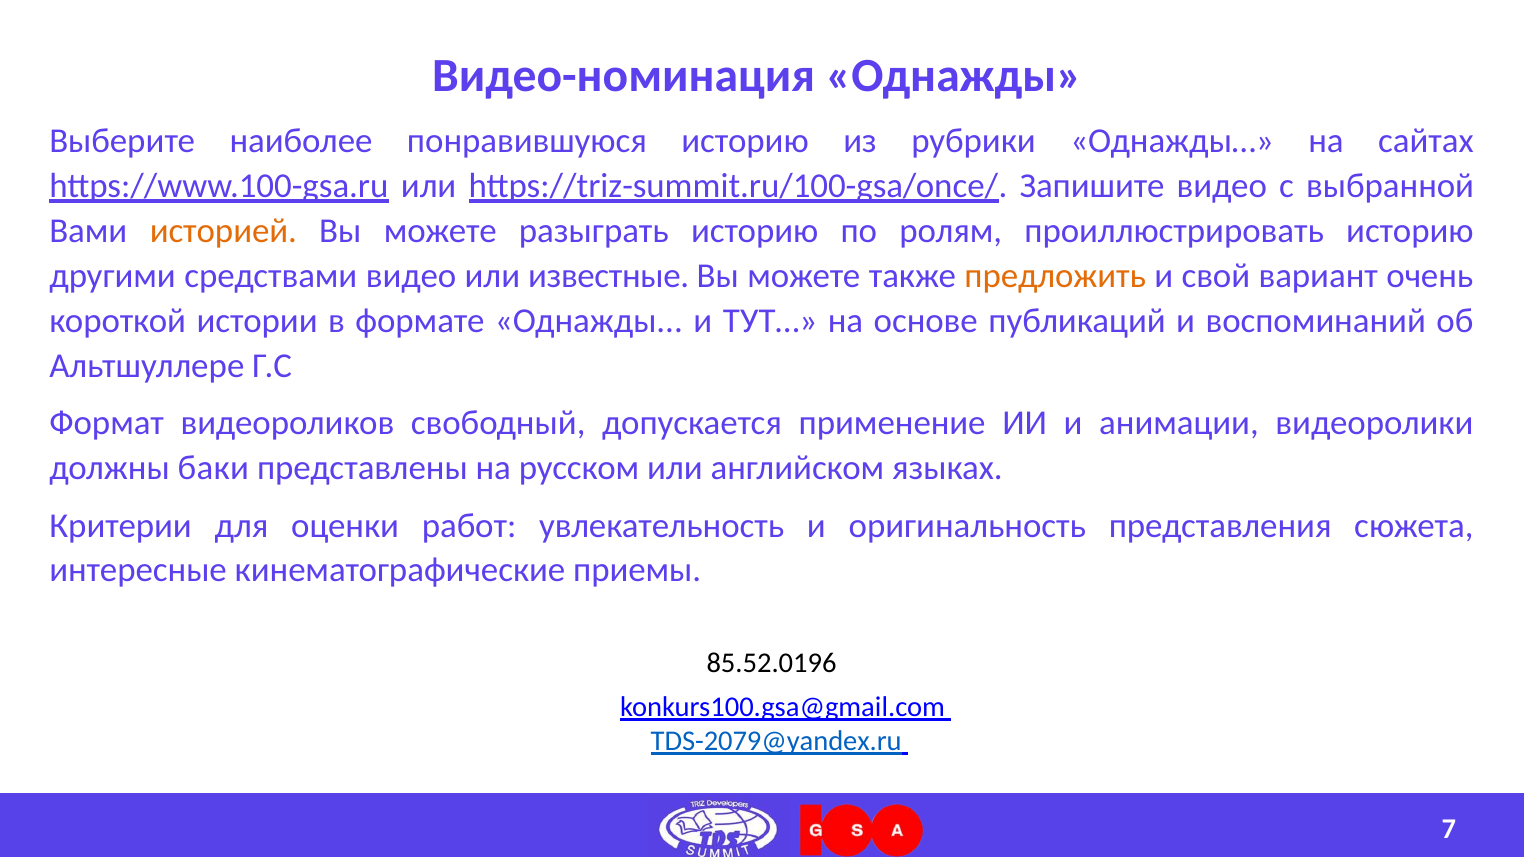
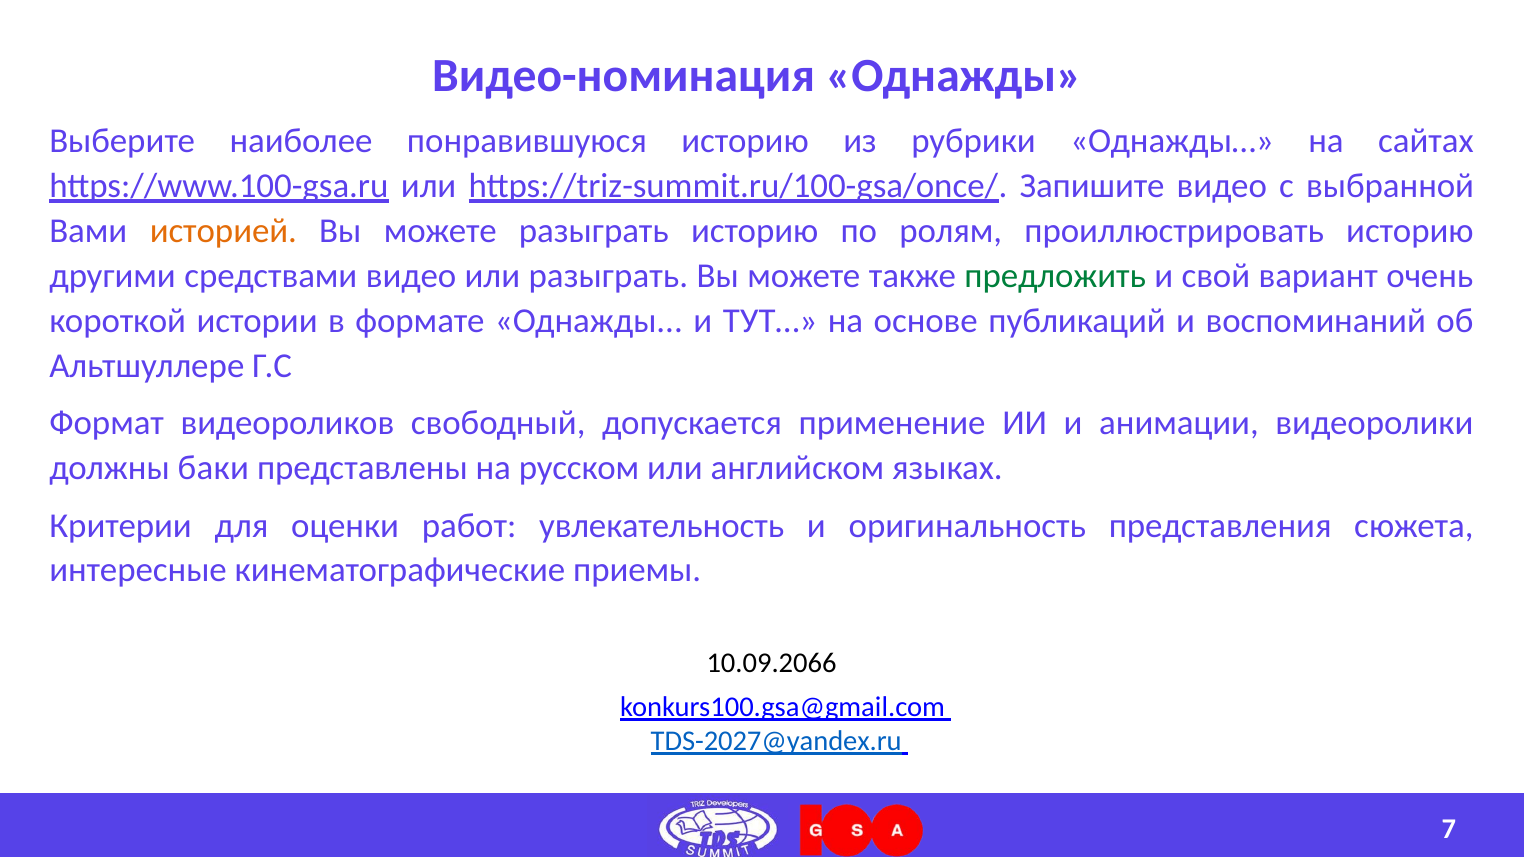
или известные: известные -> разыграть
предложить colour: orange -> green
85.52.0196: 85.52.0196 -> 10.09.2066
TDS-2079@yandex.ru: TDS-2079@yandex.ru -> TDS-2027@yandex.ru
